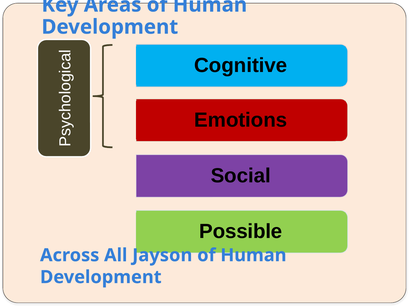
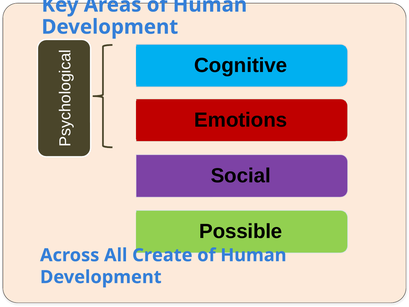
Jayson: Jayson -> Create
